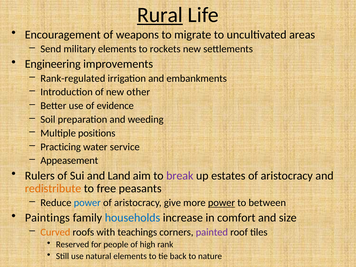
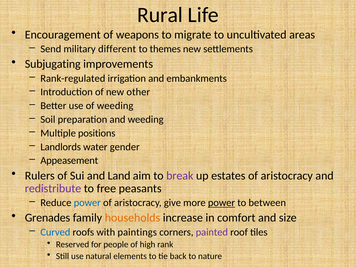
Rural underline: present -> none
military elements: elements -> different
rockets: rockets -> themes
Engineering: Engineering -> Subjugating
of evidence: evidence -> weeding
Practicing: Practicing -> Landlords
service: service -> gender
redistribute colour: orange -> purple
Paintings: Paintings -> Grenades
households colour: blue -> orange
Curved colour: orange -> blue
teachings: teachings -> paintings
